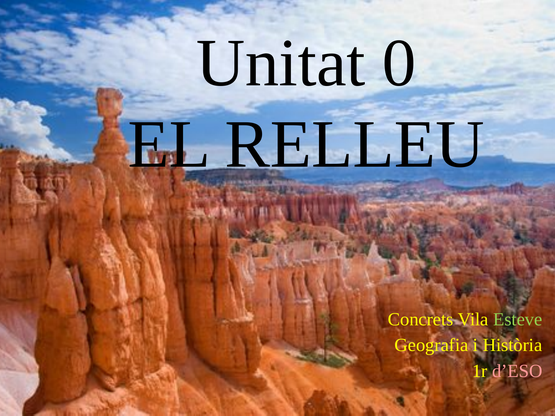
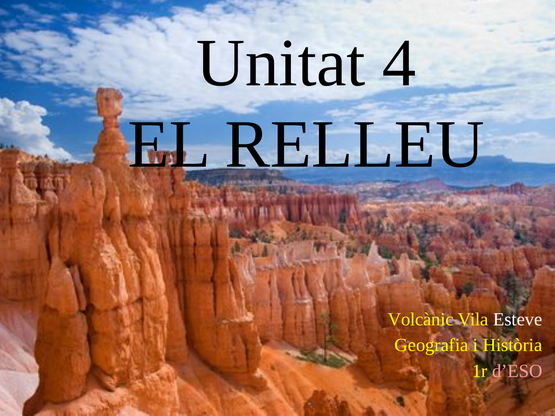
0: 0 -> 4
Concrets: Concrets -> Volcànic
Esteve colour: light green -> white
